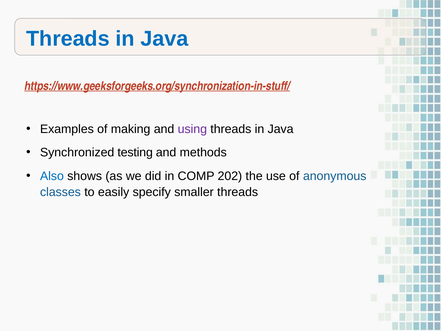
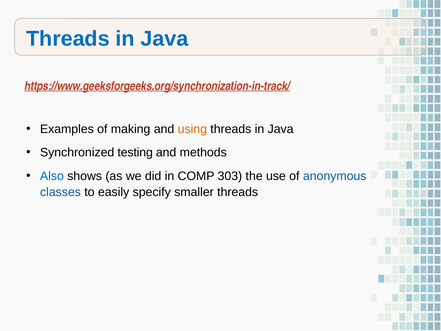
https://www.geeksforgeeks.org/synchronization-in-stuff/: https://www.geeksforgeeks.org/synchronization-in-stuff/ -> https://www.geeksforgeeks.org/synchronization-in-track/
using colour: purple -> orange
202: 202 -> 303
